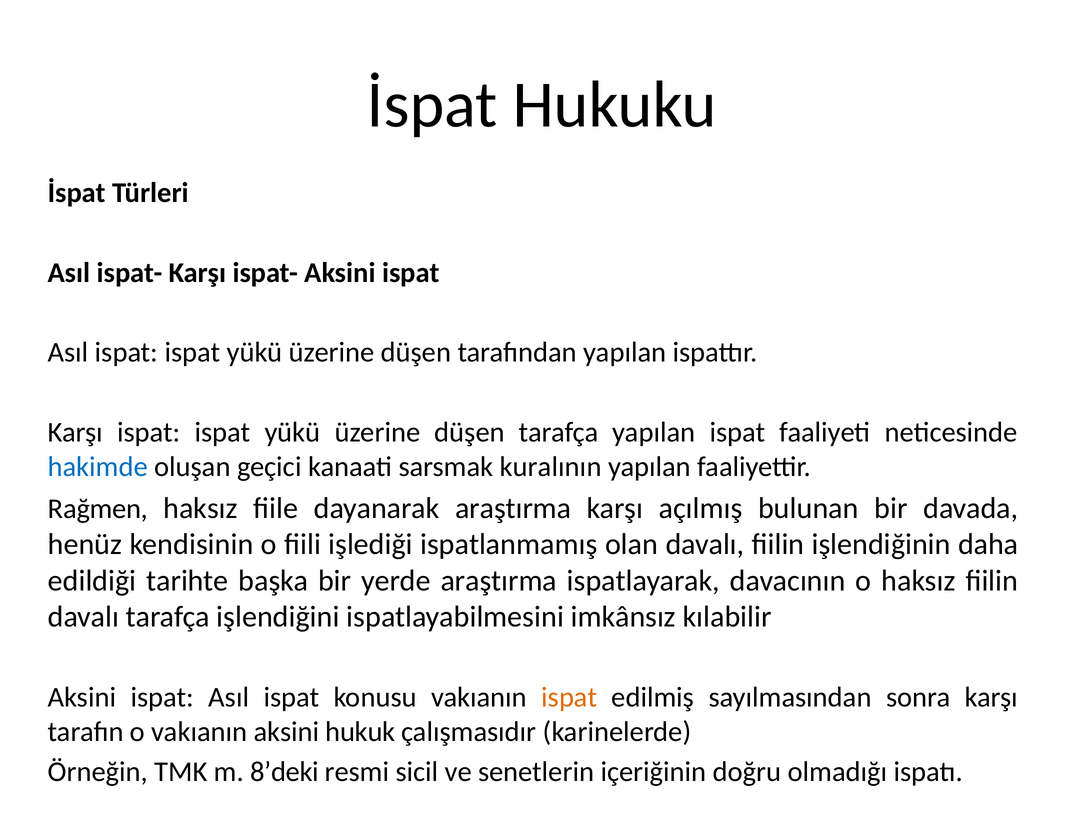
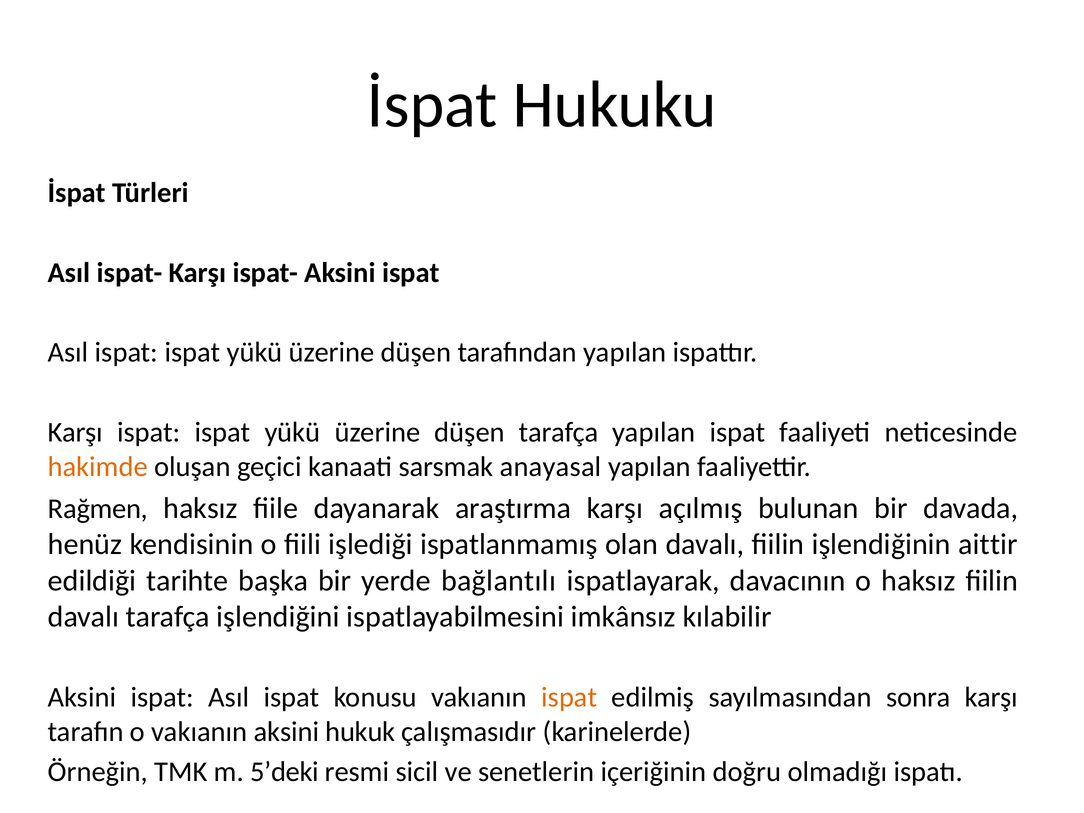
hakimde colour: blue -> orange
kuralının: kuralının -> anayasal
daha: daha -> aittir
yerde araştırma: araştırma -> bağlantılı
8’deki: 8’deki -> 5’deki
